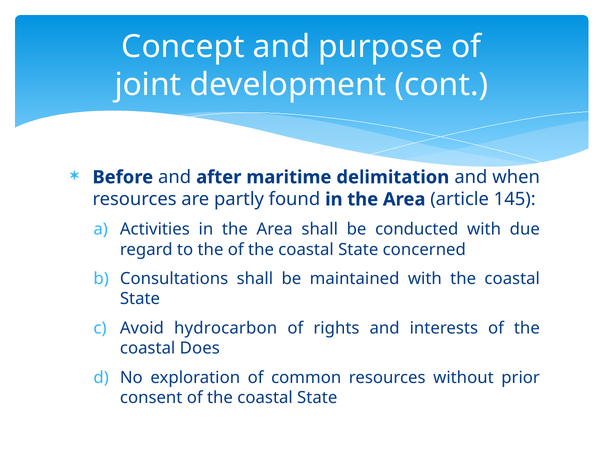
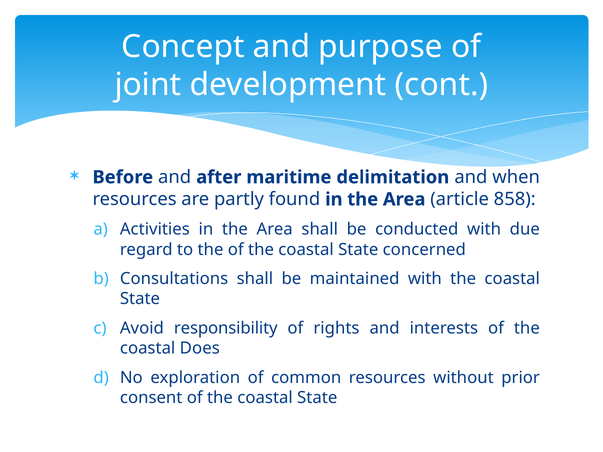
145: 145 -> 858
hydrocarbon: hydrocarbon -> responsibility
